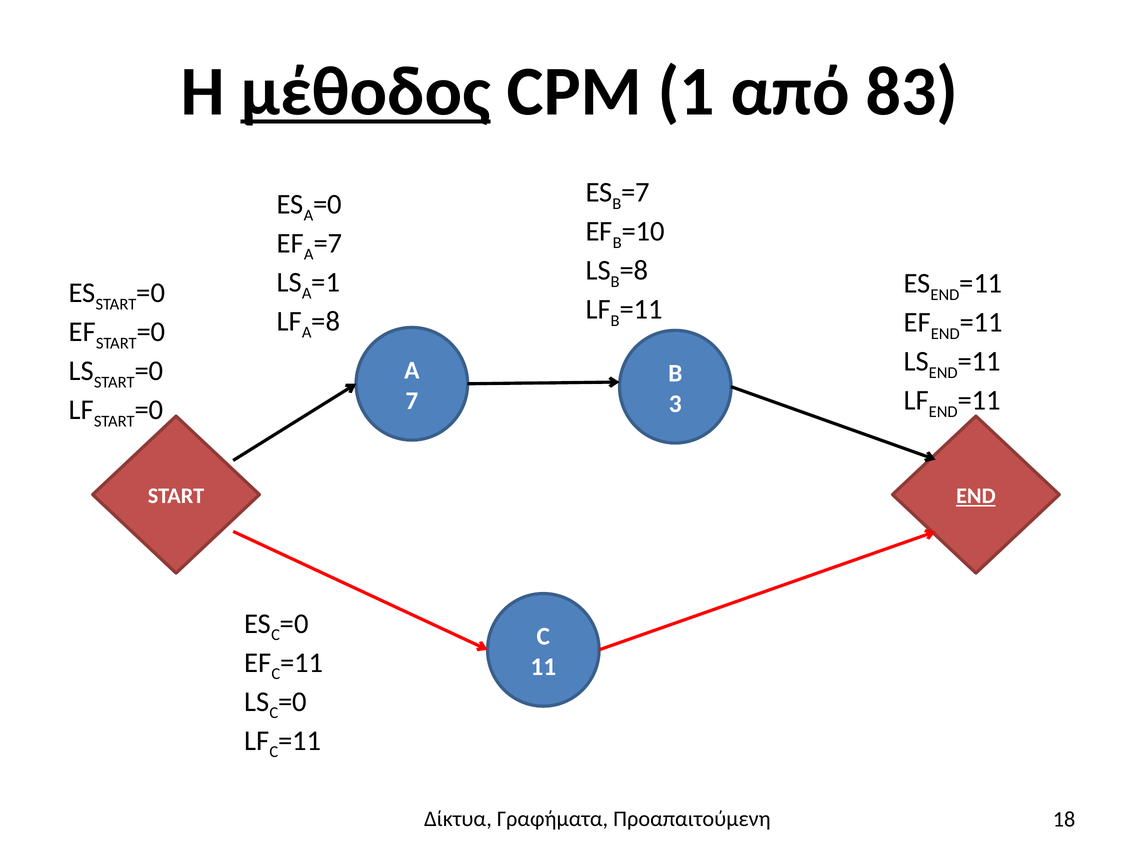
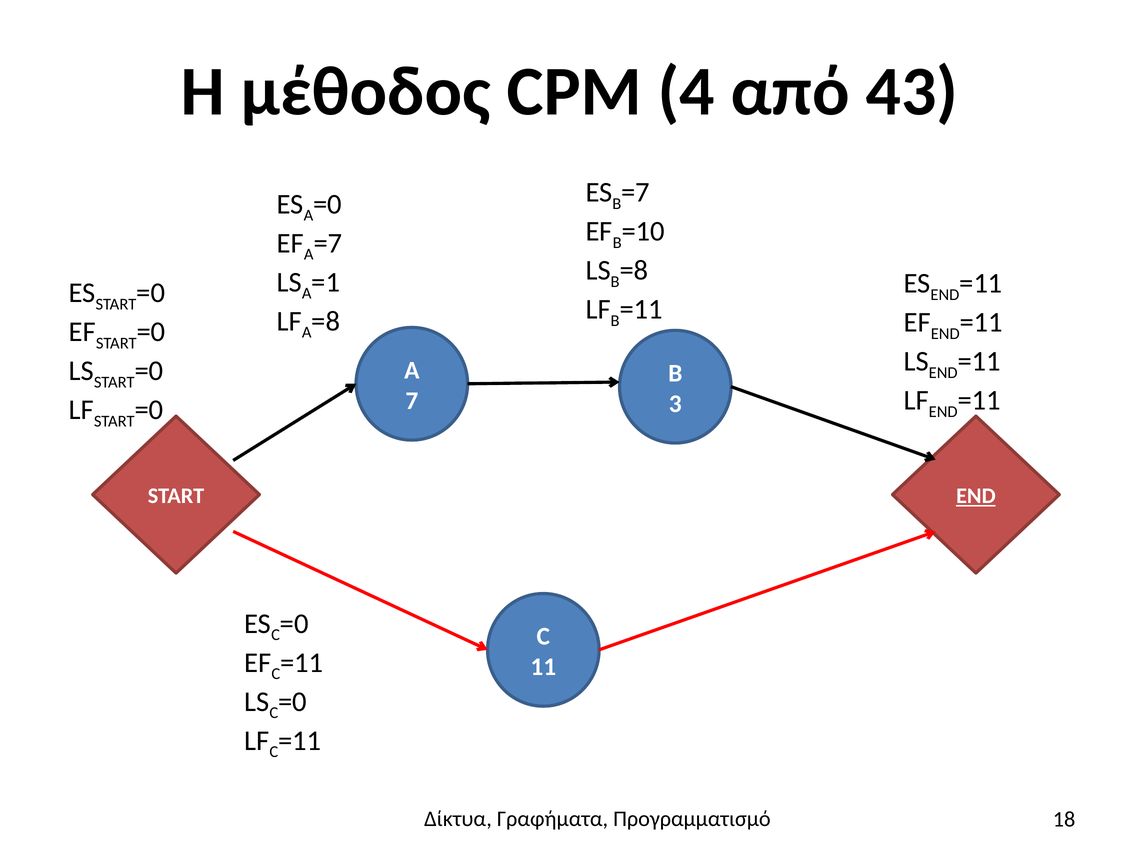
μέθοδος underline: present -> none
1: 1 -> 4
83: 83 -> 43
Προαπαιτούμενη: Προαπαιτούμενη -> Προγραμματισμό
